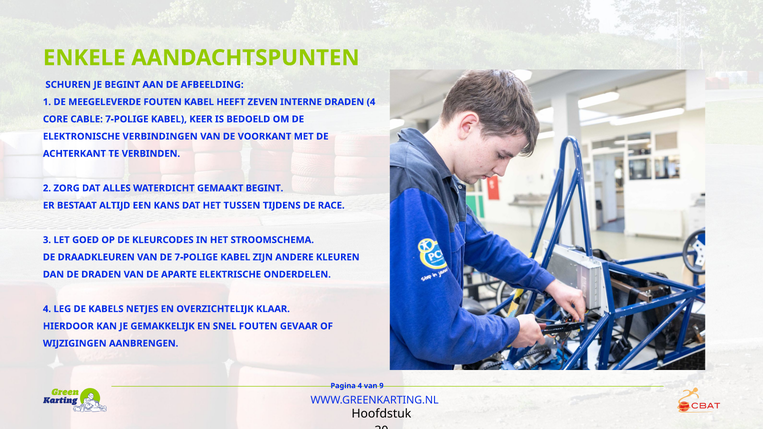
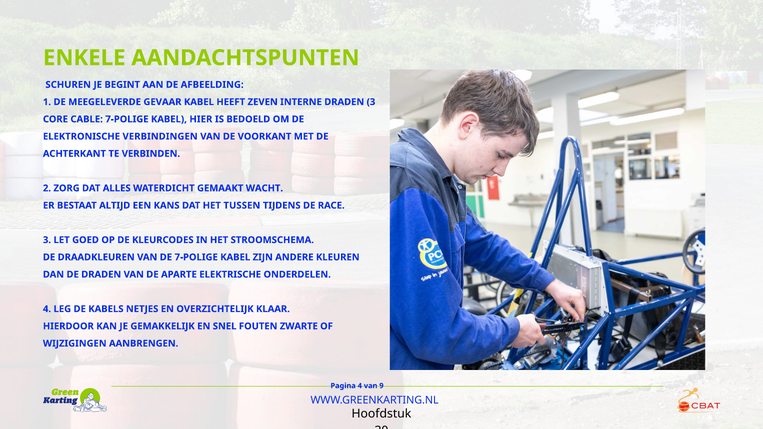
MEEGELEVERDE FOUTEN: FOUTEN -> GEVAAR
DRADEN 4: 4 -> 3
KEER: KEER -> HIER
GEMAAKT BEGINT: BEGINT -> WACHT
GEVAAR: GEVAAR -> ZWARTE
